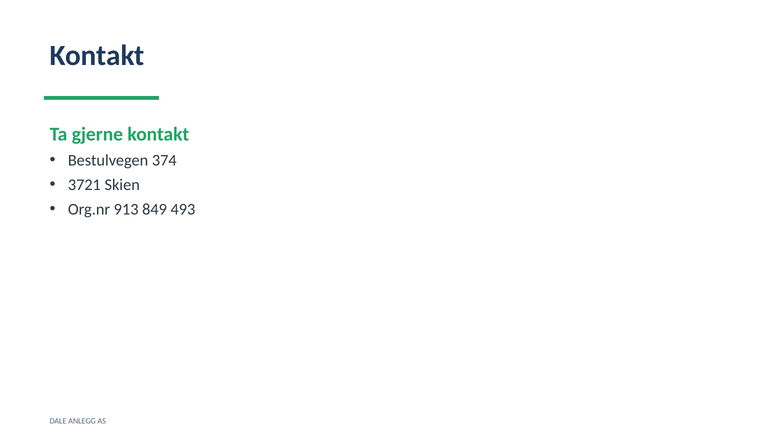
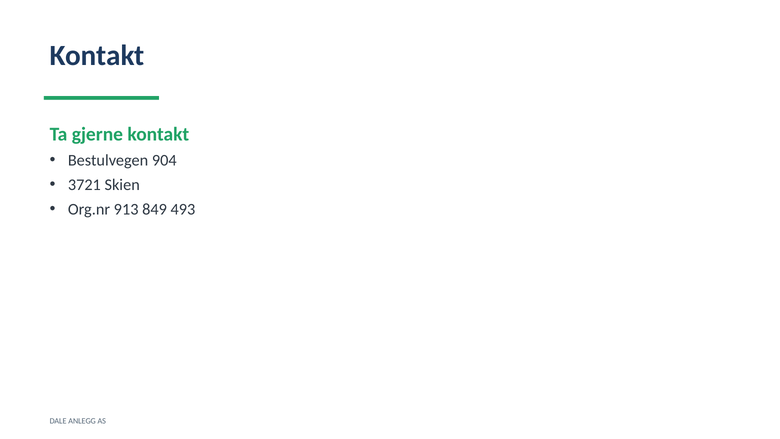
374: 374 -> 904
